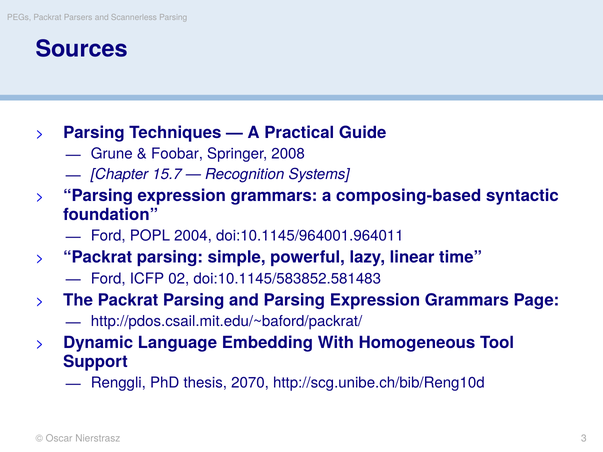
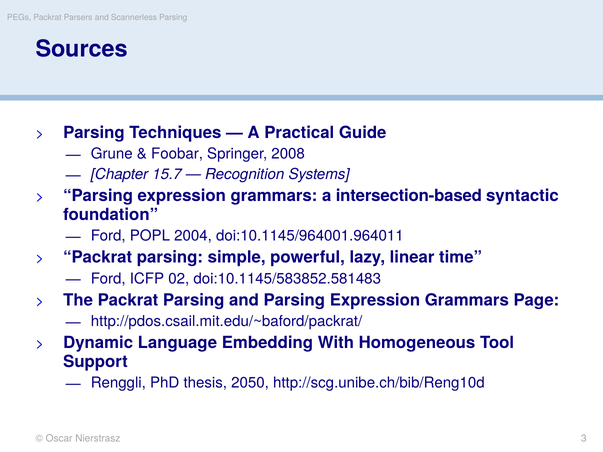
composing-based: composing-based -> intersection-based
2070: 2070 -> 2050
